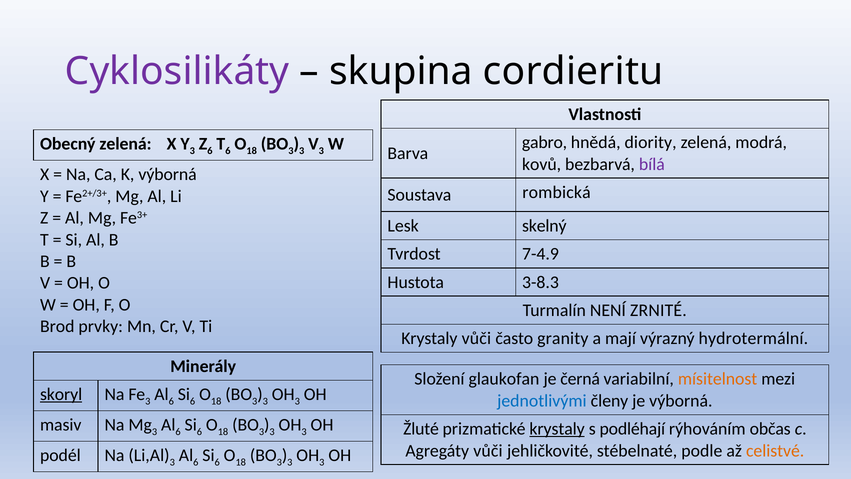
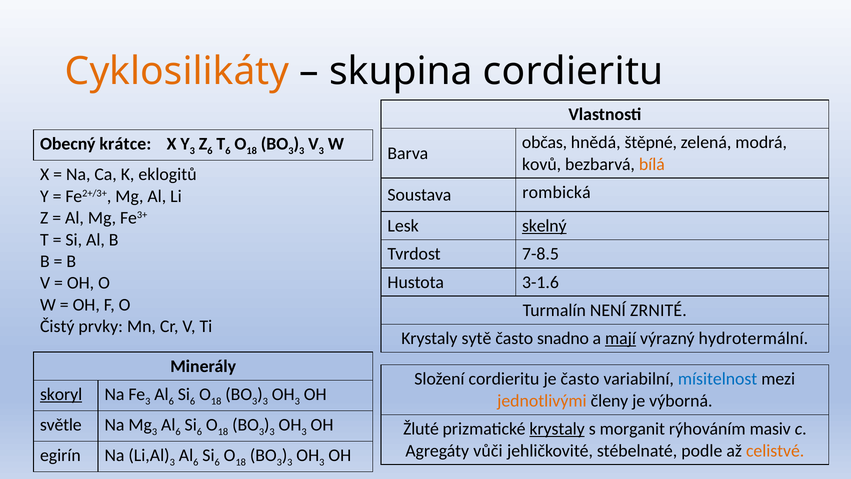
Cyklosilikáty colour: purple -> orange
gabro: gabro -> občas
diority: diority -> štěpné
Obecný zelená: zelená -> krátce
bílá colour: purple -> orange
K výborná: výborná -> eklogitů
skelný underline: none -> present
7-4.9: 7-4.9 -> 7-8.5
3-8.3: 3-8.3 -> 3-1.6
Brod: Brod -> Čistý
Krystaly vůči: vůči -> sytě
granity: granity -> snadno
mají underline: none -> present
Složení glaukofan: glaukofan -> cordieritu
je černá: černá -> často
mísitelnost colour: orange -> blue
jednotlivými colour: blue -> orange
masiv: masiv -> světle
podléhají: podléhají -> morganit
občas: občas -> masiv
podél: podél -> egirín
